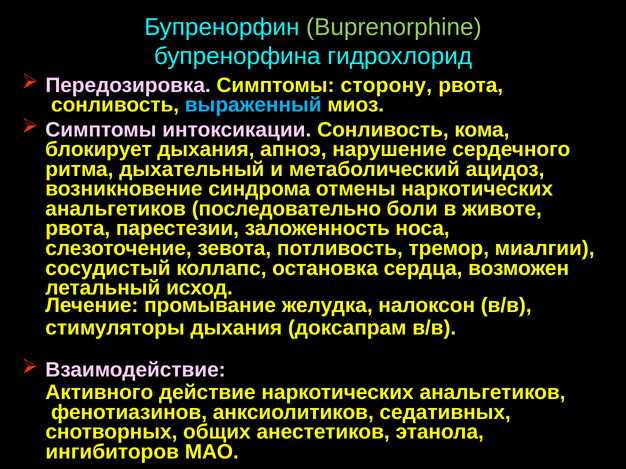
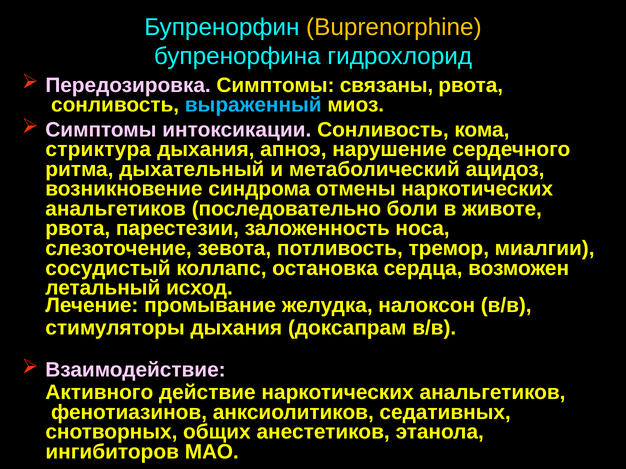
Buprenorphine colour: light green -> yellow
сторону: сторону -> связаны
блокирует: блокирует -> стриктура
